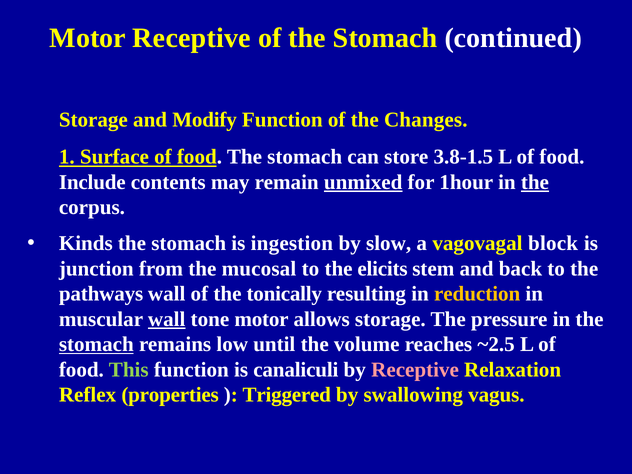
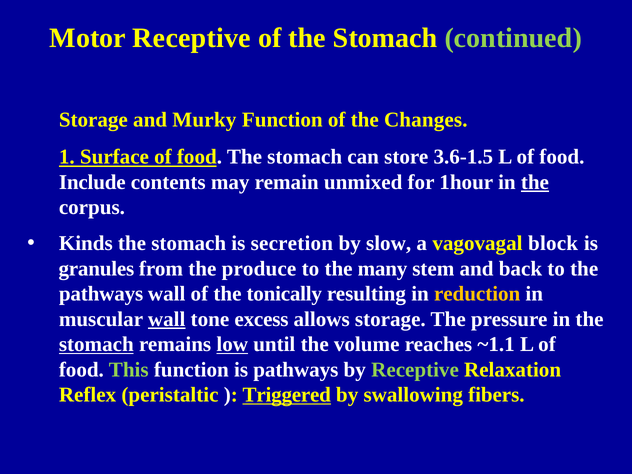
continued colour: white -> light green
Modify: Modify -> Murky
3.8-1.5: 3.8-1.5 -> 3.6-1.5
unmixed underline: present -> none
ingestion: ingestion -> secretion
junction: junction -> granules
mucosal: mucosal -> produce
elicits: elicits -> many
tone motor: motor -> excess
low underline: none -> present
~2.5: ~2.5 -> ~1.1
is canaliculi: canaliculi -> pathways
Receptive at (415, 370) colour: pink -> light green
properties: properties -> peristaltic
Triggered underline: none -> present
vagus: vagus -> fibers
